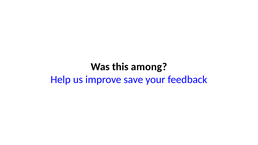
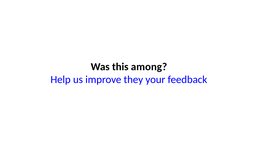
save: save -> they
